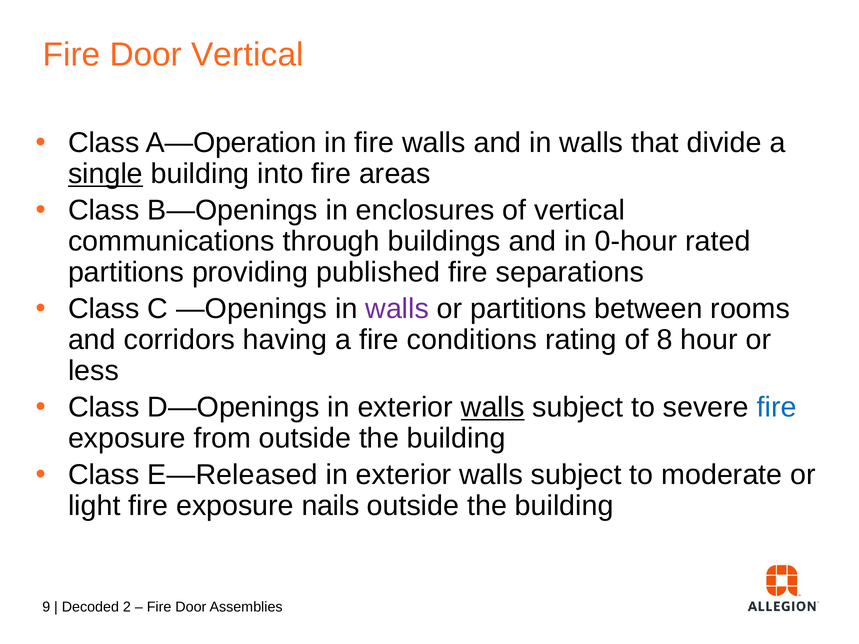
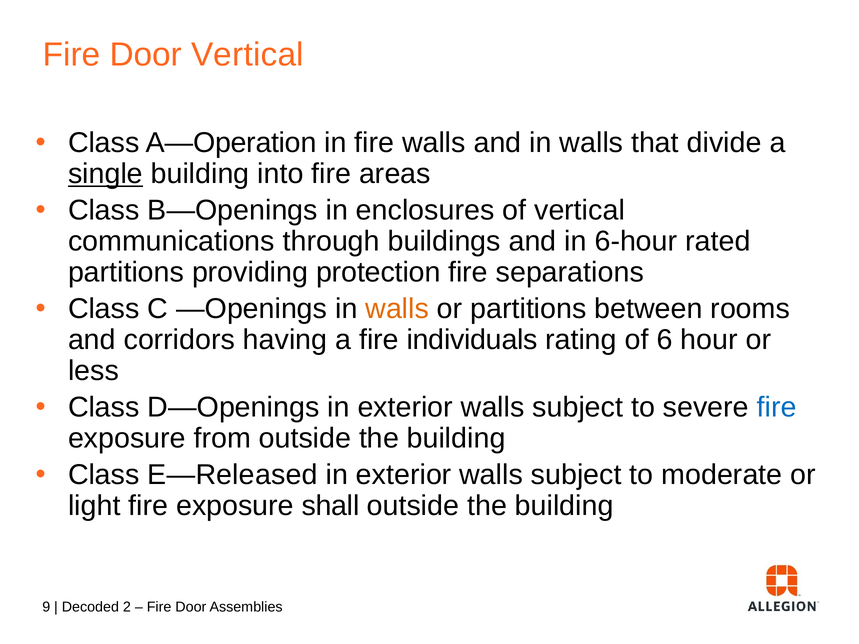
0-hour: 0-hour -> 6-hour
published: published -> protection
walls at (397, 309) colour: purple -> orange
conditions: conditions -> individuals
8: 8 -> 6
walls at (493, 408) underline: present -> none
nails: nails -> shall
